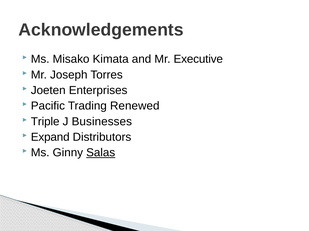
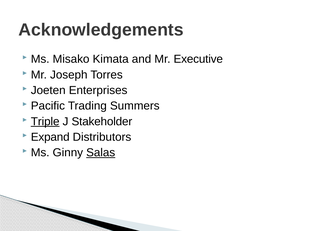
Renewed: Renewed -> Summers
Triple underline: none -> present
Businesses: Businesses -> Stakeholder
